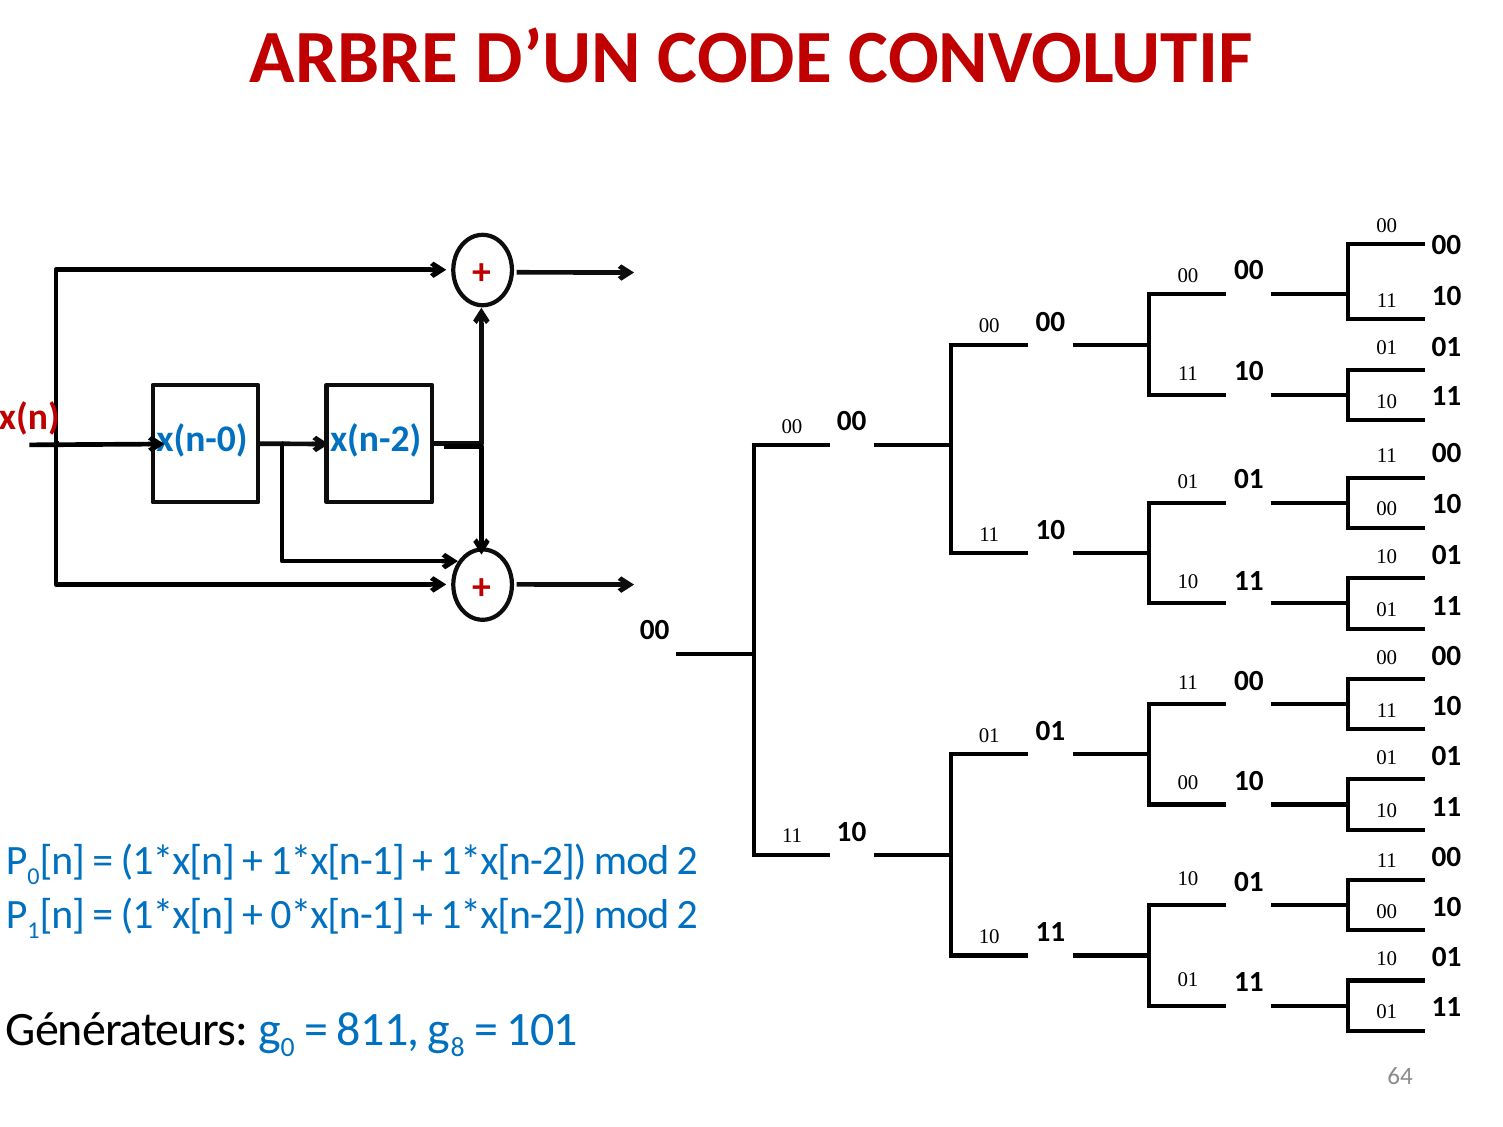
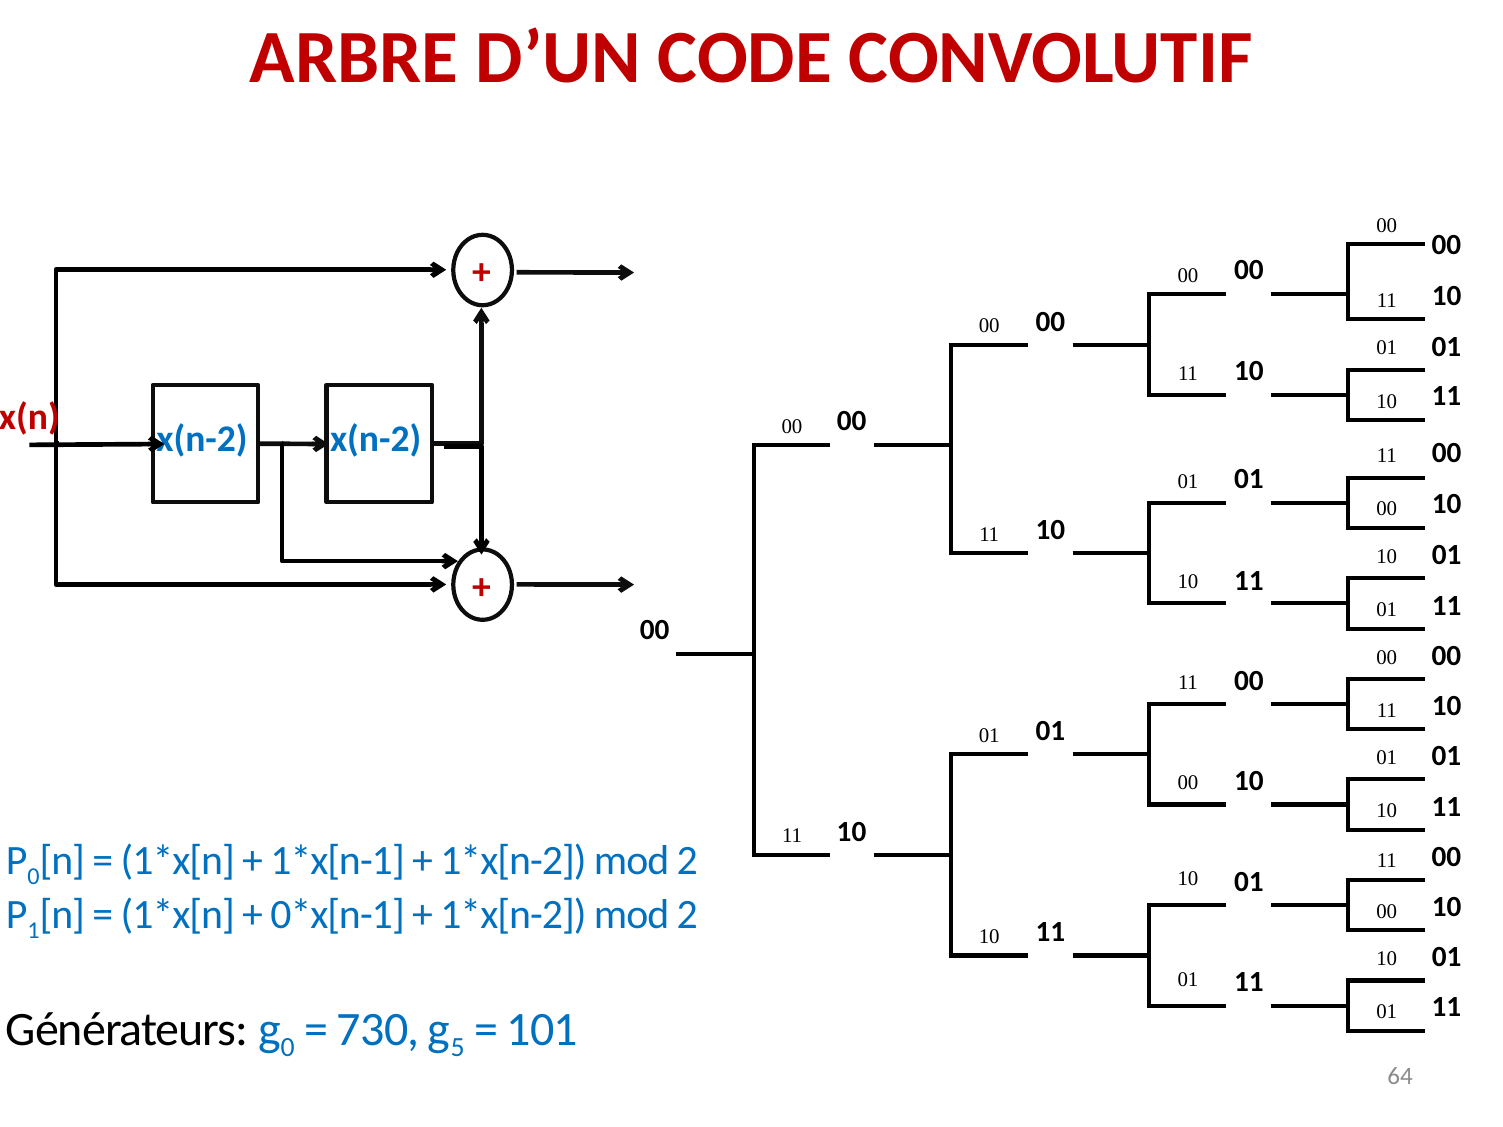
x(n-0 at (202, 439): x(n-0 -> x(n-2
811: 811 -> 730
8: 8 -> 5
